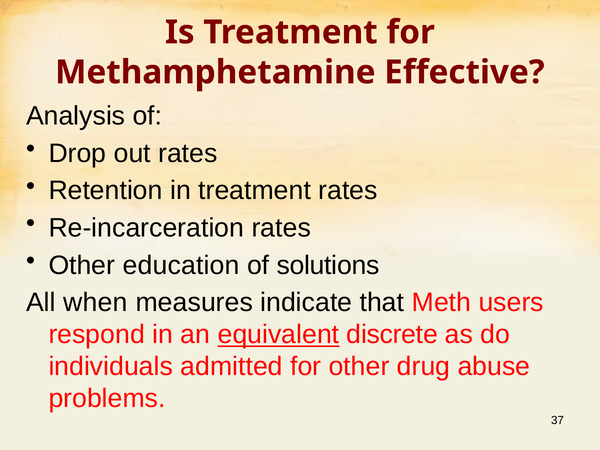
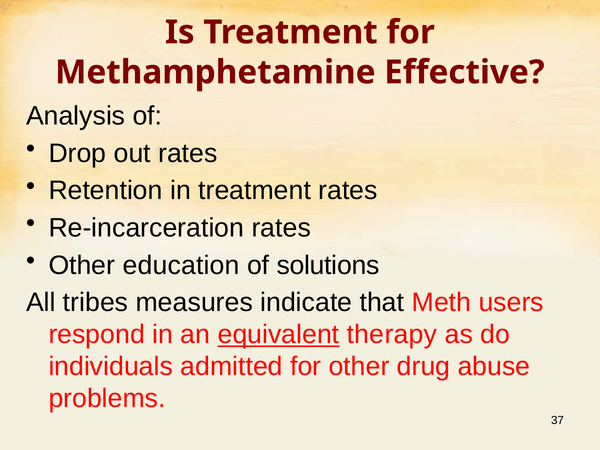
when: when -> tribes
discrete: discrete -> therapy
